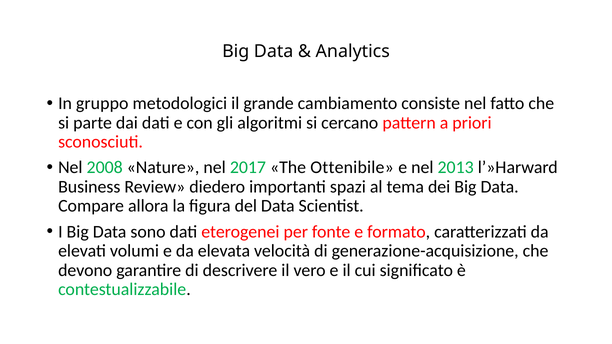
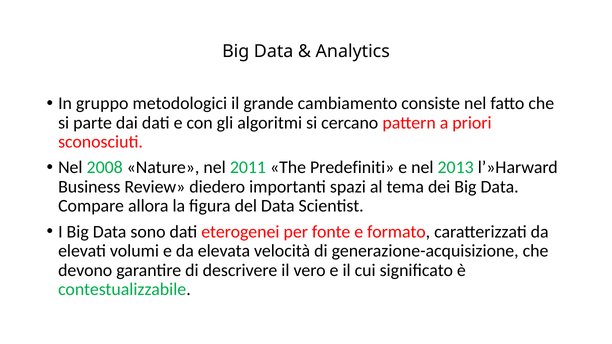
2017: 2017 -> 2011
Ottenibile: Ottenibile -> Predefiniti
